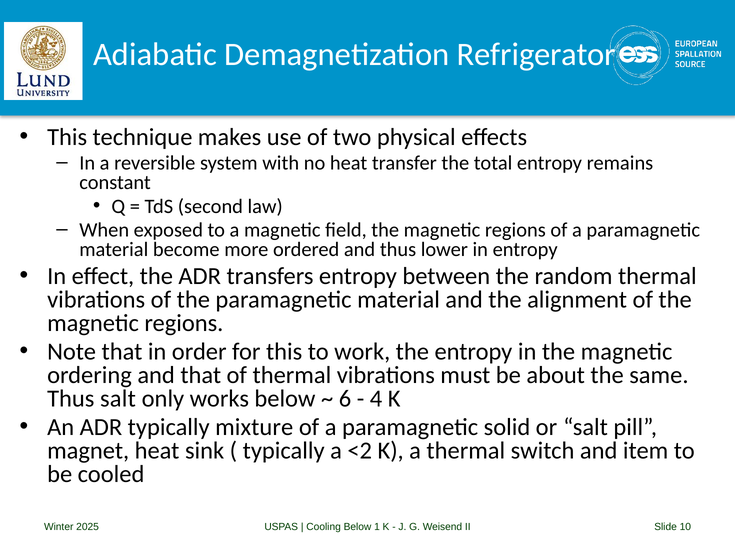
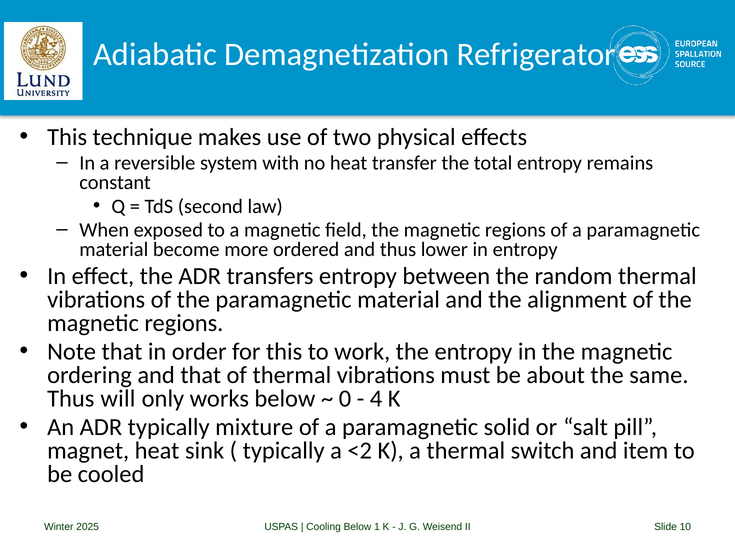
Thus salt: salt -> will
6: 6 -> 0
